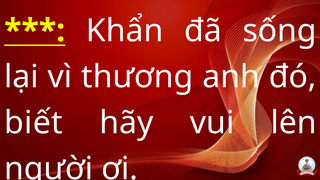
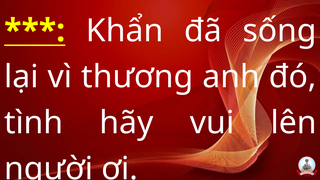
biết: biết -> tình
